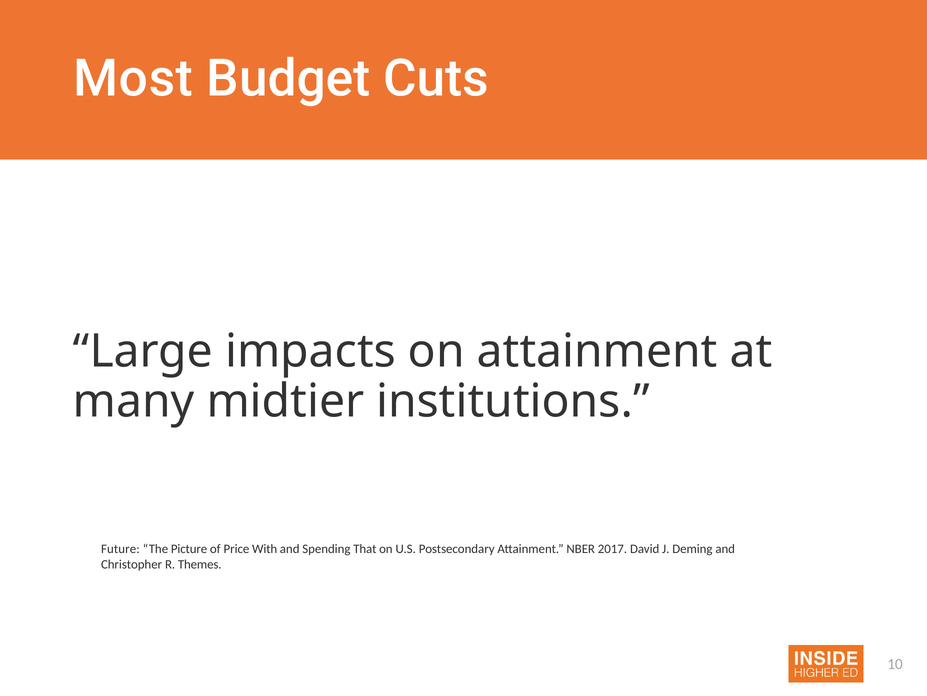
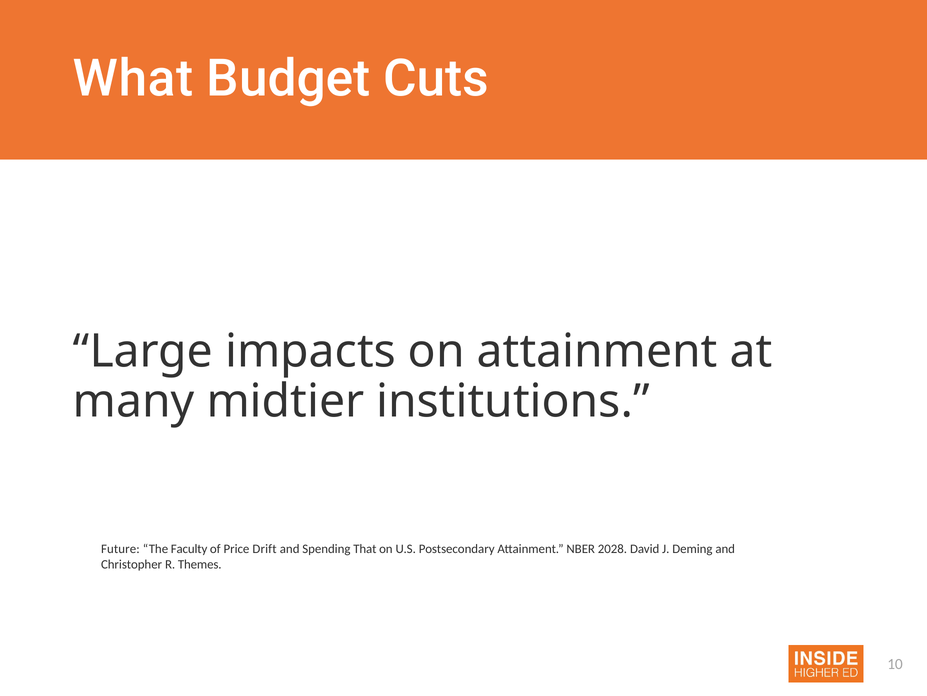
Most: Most -> What
Picture: Picture -> Faculty
With: With -> Drift
2017: 2017 -> 2028
